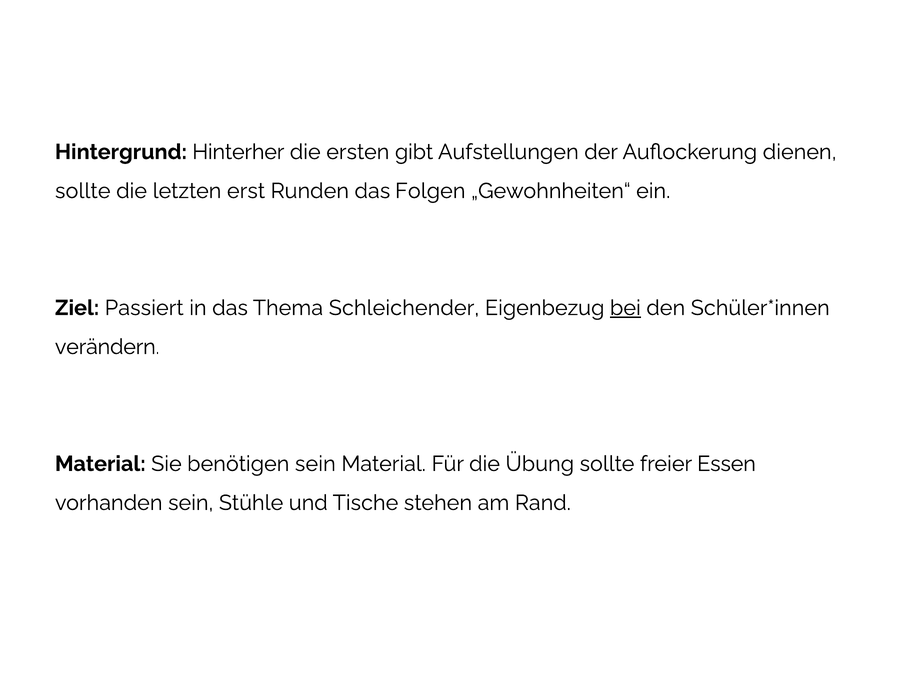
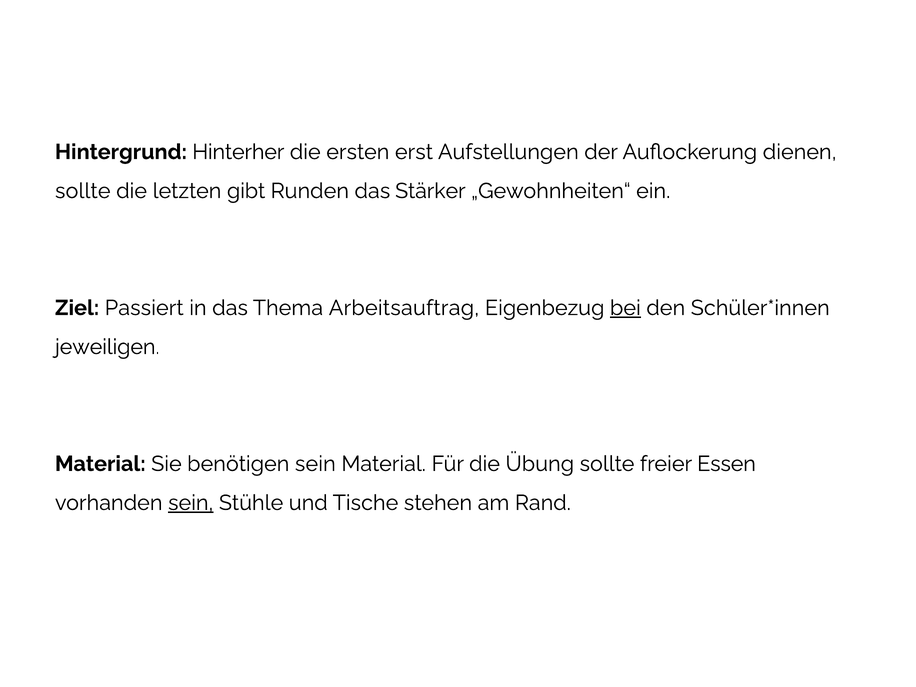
gibt: gibt -> erst
erst: erst -> gibt
Folgen: Folgen -> Stärker
Schleichender: Schleichender -> Arbeitsauftrag
verändern: verändern -> jeweiligen
sein at (191, 503) underline: none -> present
